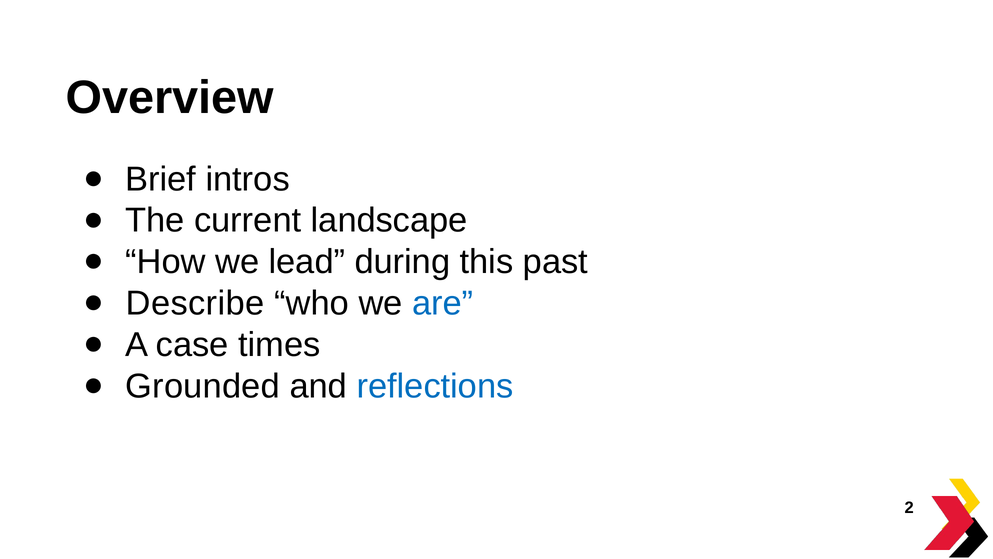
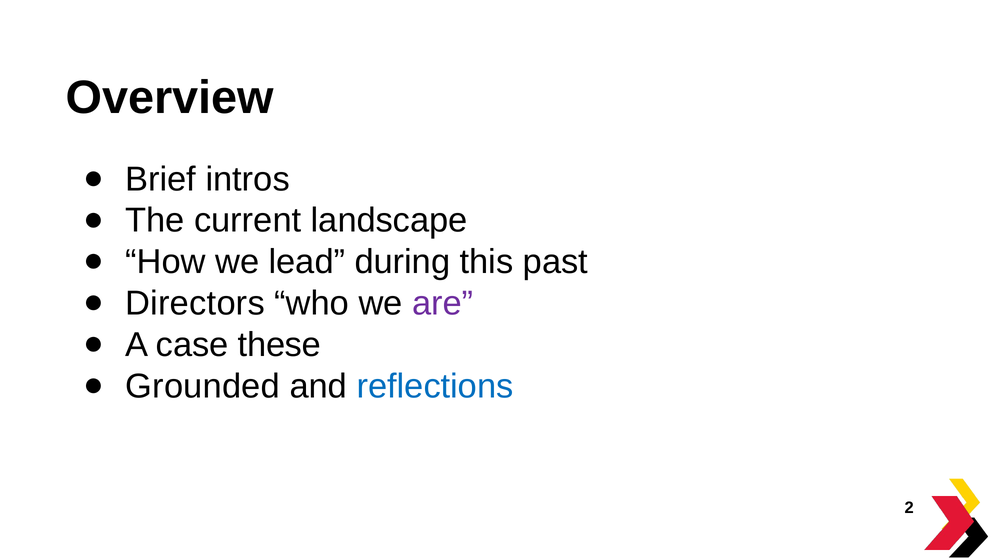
Describe: Describe -> Directors
are colour: blue -> purple
times: times -> these
